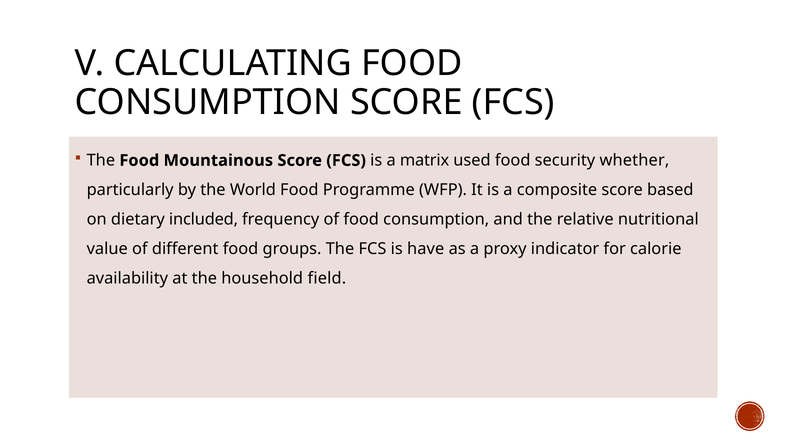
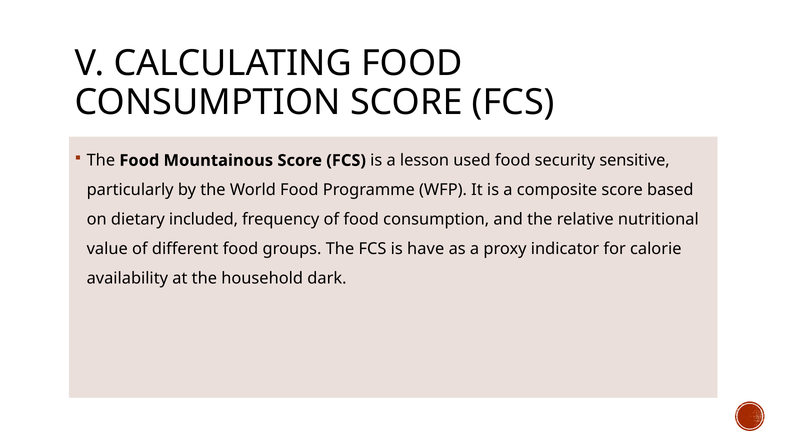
matrix: matrix -> lesson
whether: whether -> sensitive
field: field -> dark
